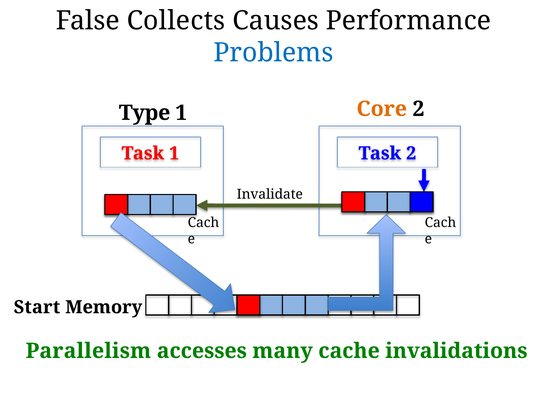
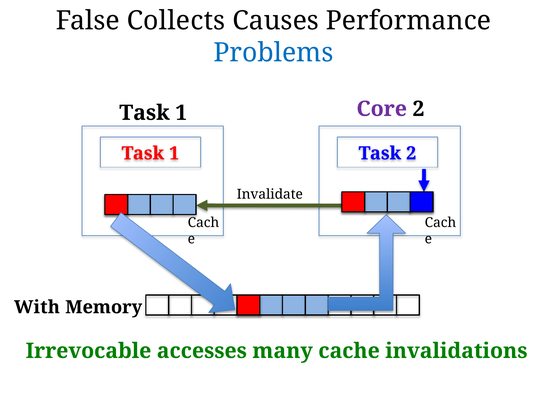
Type at (145, 113): Type -> Task
Core colour: orange -> purple
Start: Start -> With
Parallelism: Parallelism -> Irrevocable
